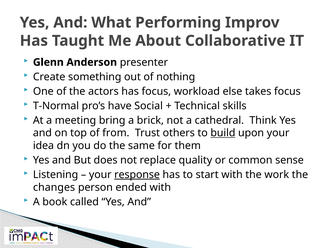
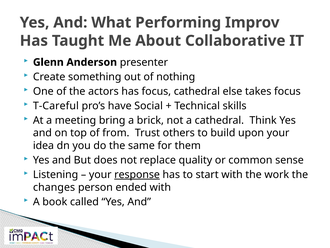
focus workload: workload -> cathedral
T-Normal: T-Normal -> T-Careful
build underline: present -> none
